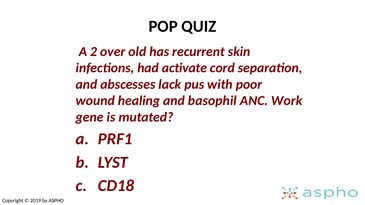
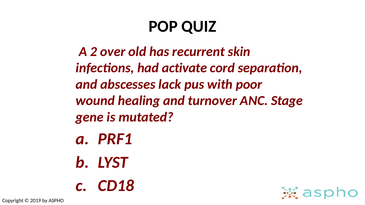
basophil: basophil -> turnover
Work: Work -> Stage
